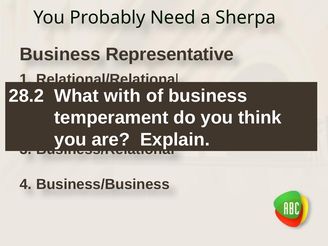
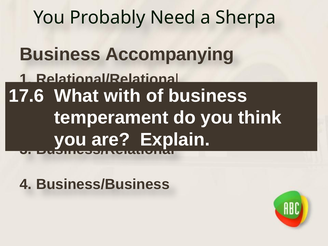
Representative: Representative -> Accompanying
28.2: 28.2 -> 17.6
